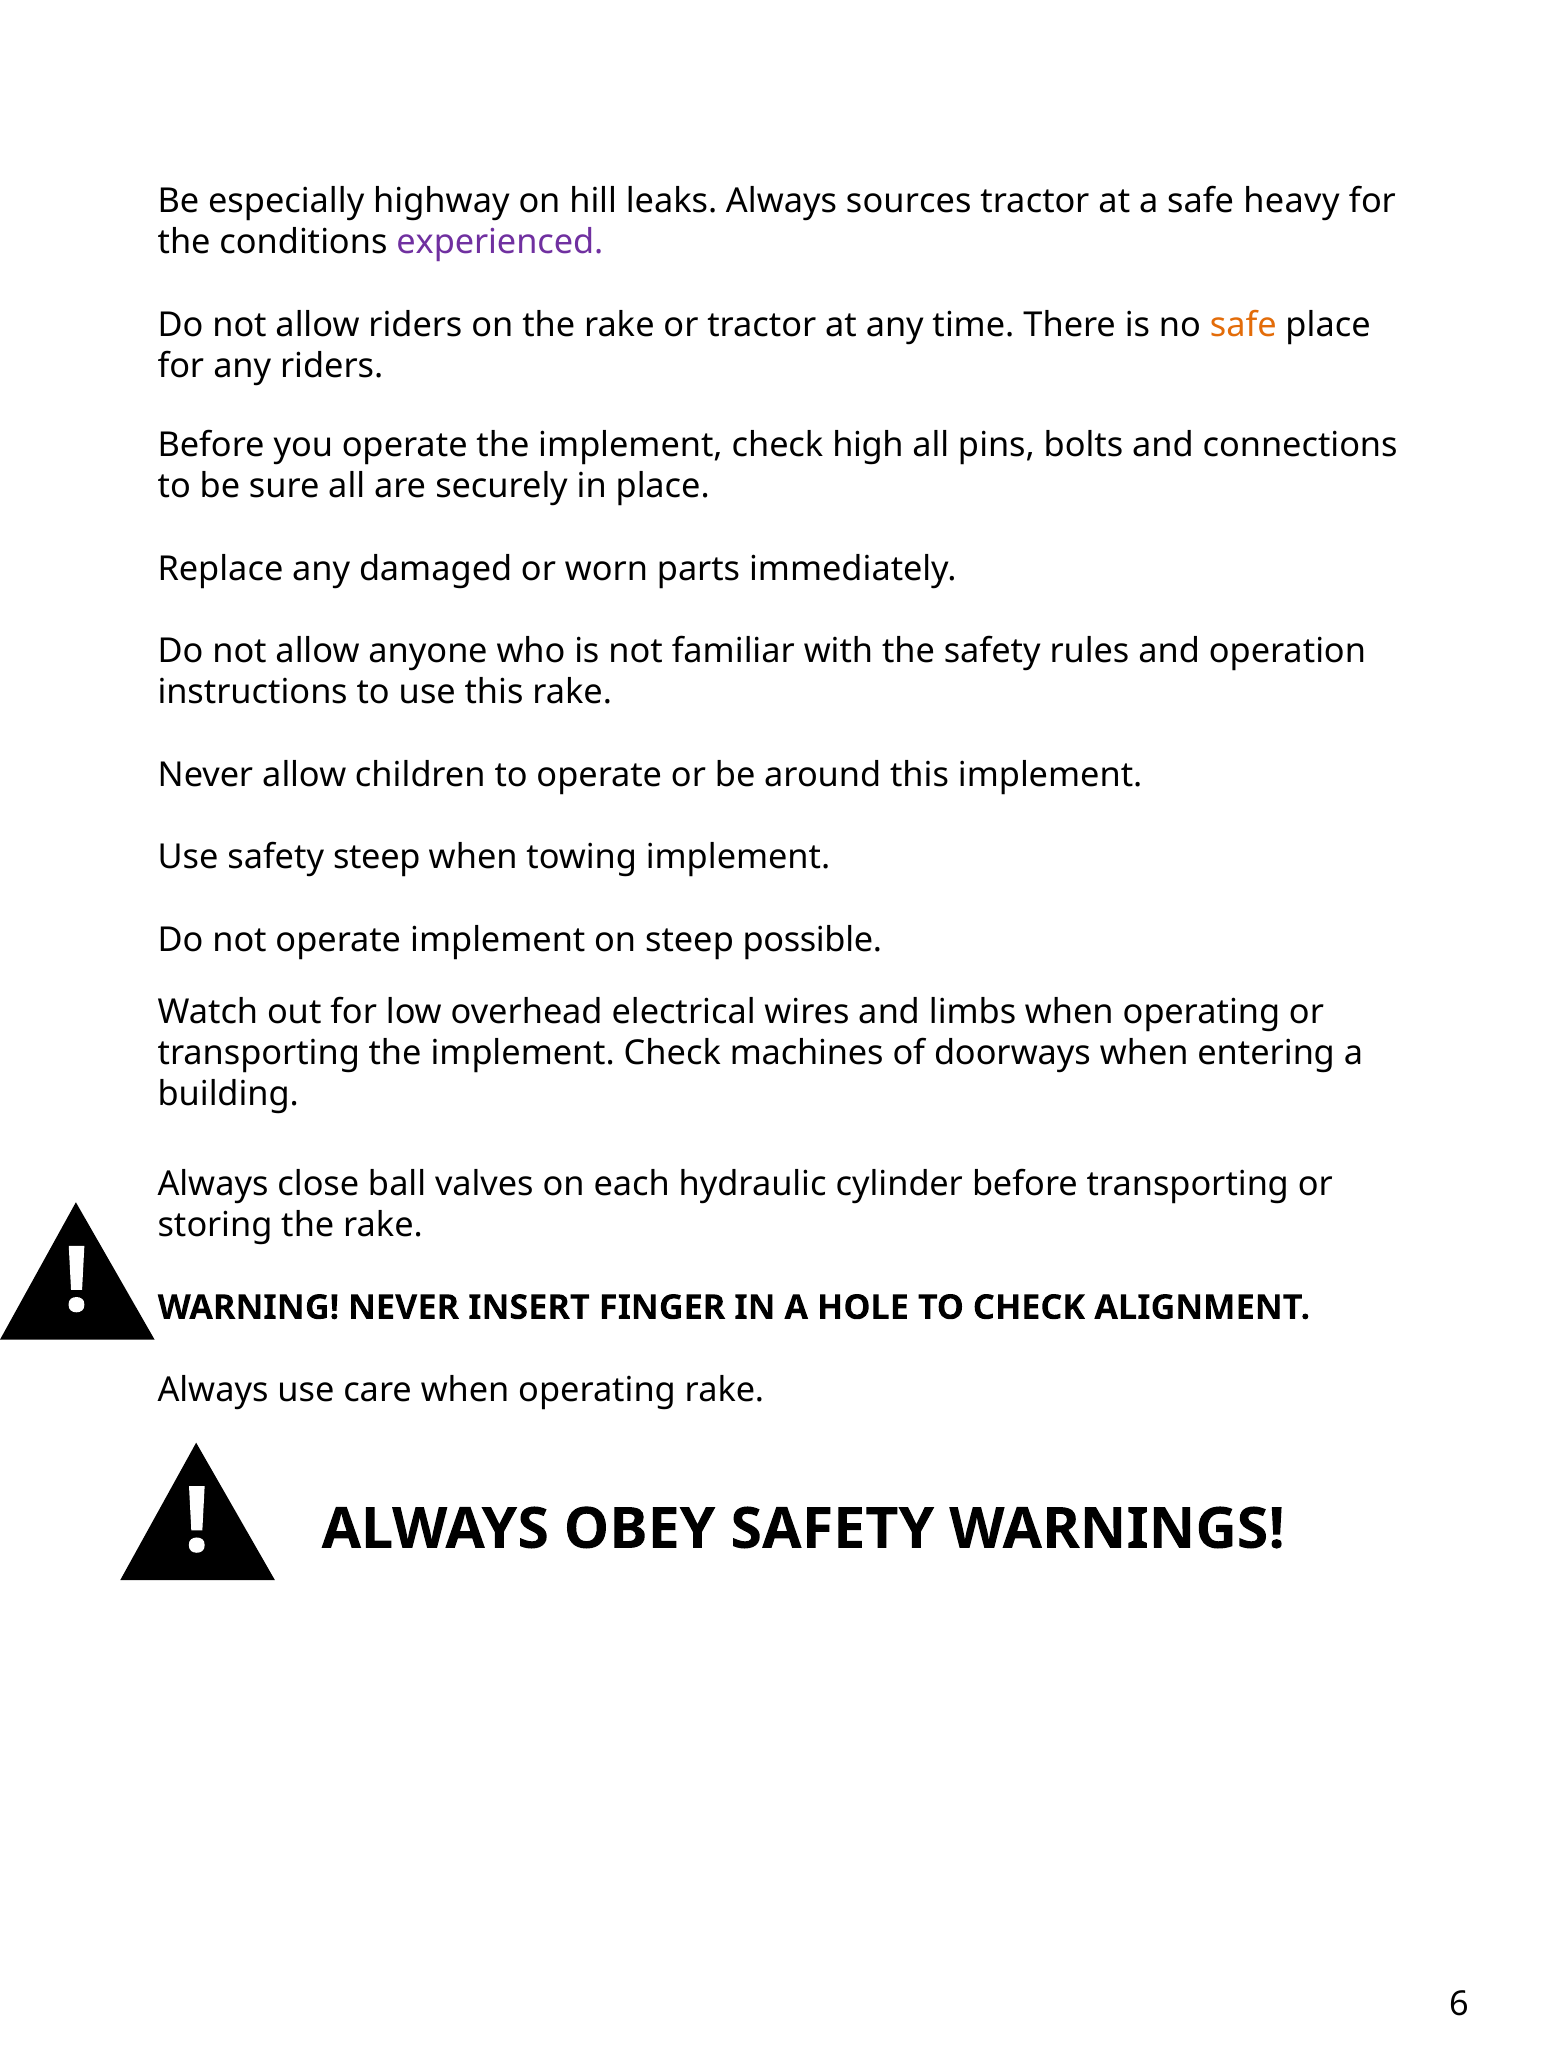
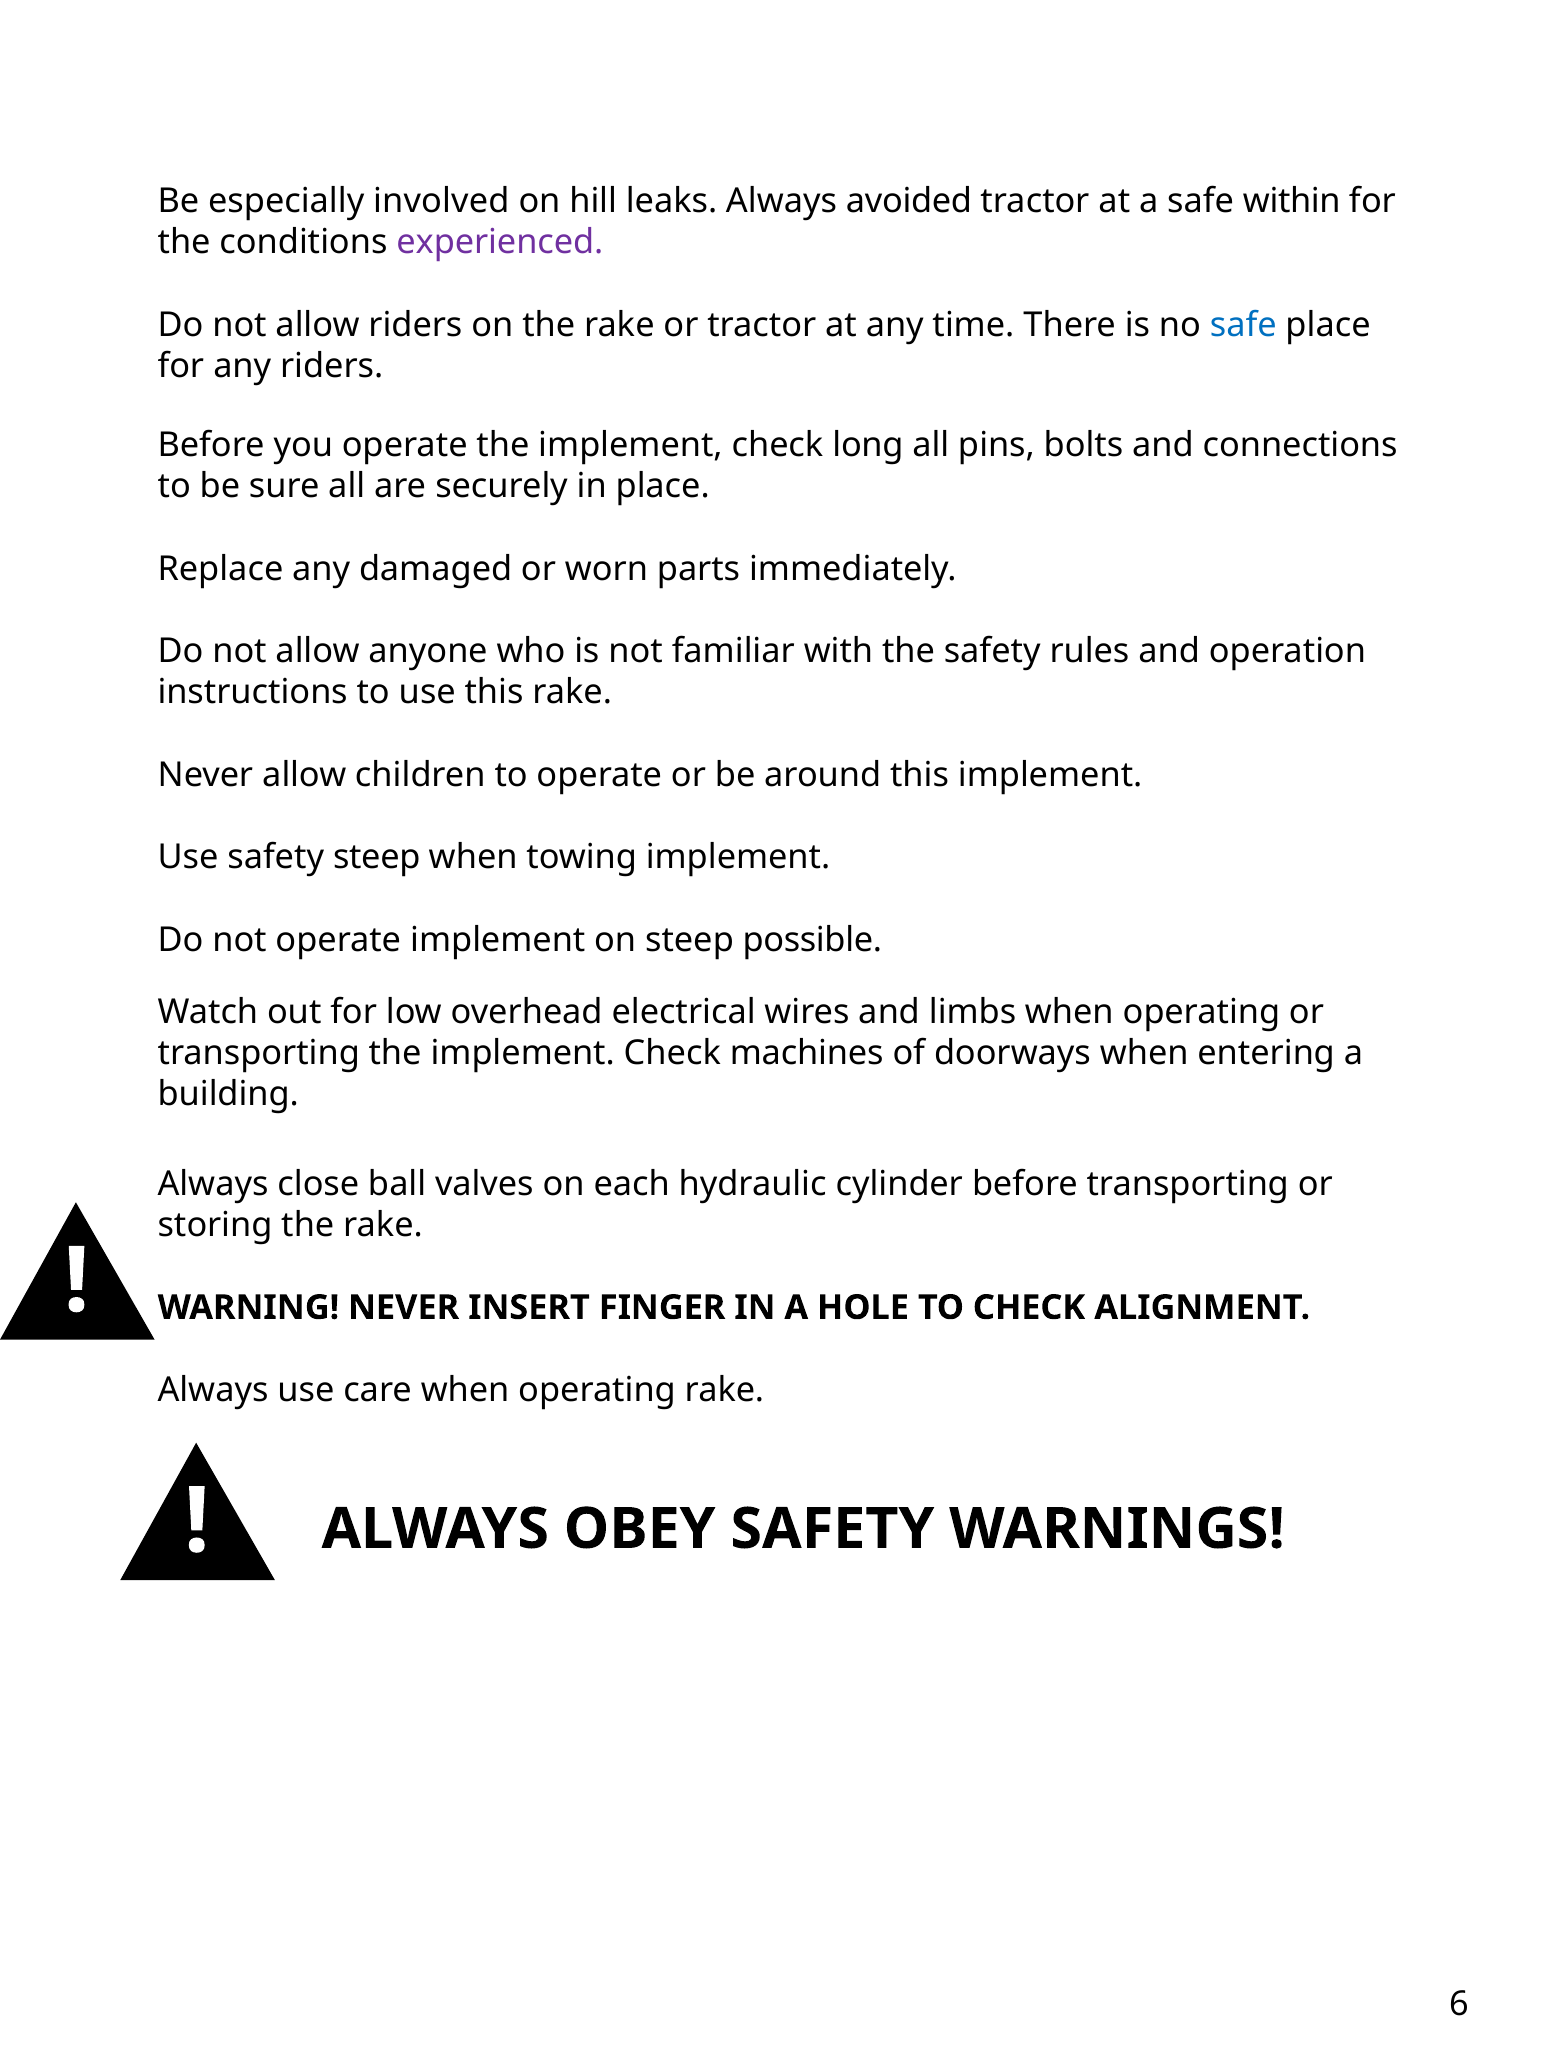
highway: highway -> involved
sources: sources -> avoided
heavy: heavy -> within
safe at (1243, 325) colour: orange -> blue
high: high -> long
